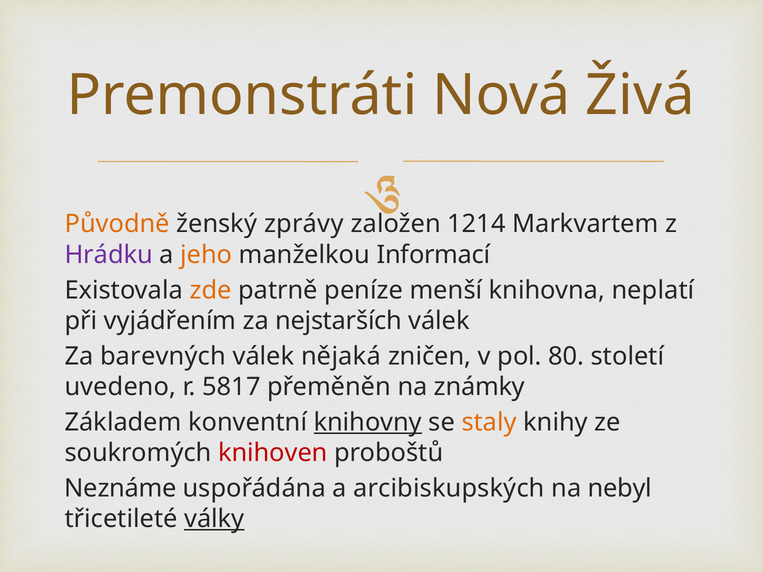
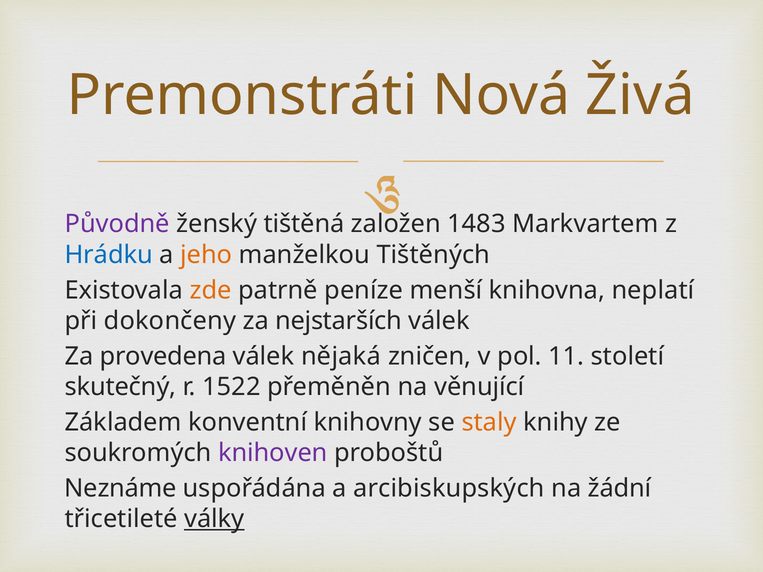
Původně colour: orange -> purple
zprávy: zprávy -> tištěná
1214: 1214 -> 1483
Hrádku colour: purple -> blue
Informací: Informací -> Tištěných
vyjádřením: vyjádřením -> dokončeny
barevných: barevných -> provedena
80: 80 -> 11
uvedeno: uvedeno -> skutečný
5817: 5817 -> 1522
známky: známky -> věnující
knihovny underline: present -> none
knihoven colour: red -> purple
nebyl: nebyl -> žádní
